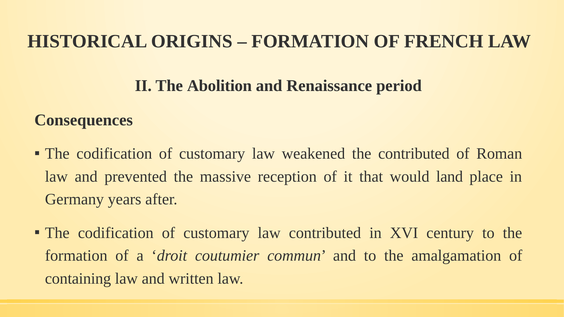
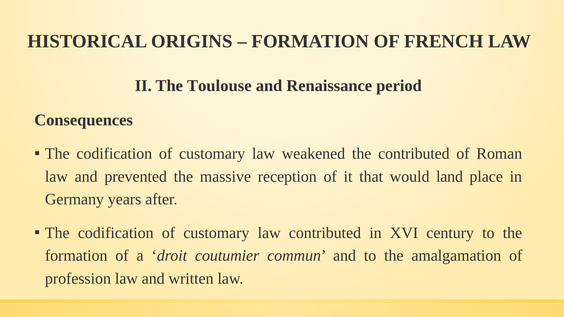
Abolition: Abolition -> Toulouse
containing: containing -> profession
